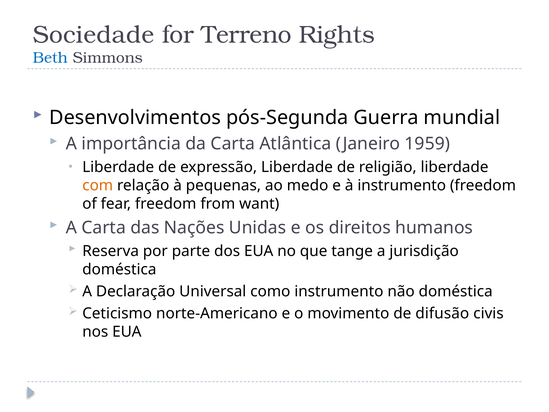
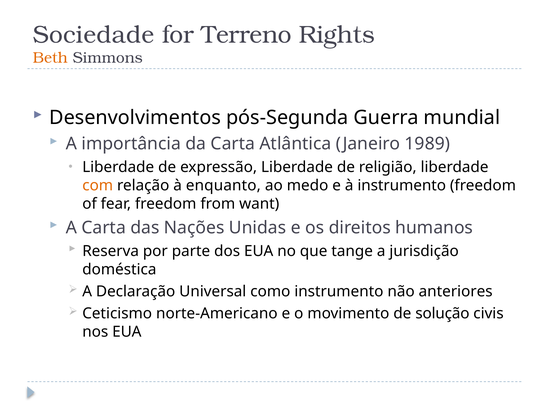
Beth colour: blue -> orange
1959: 1959 -> 1989
pequenas: pequenas -> enquanto
não doméstica: doméstica -> anteriores
difusão: difusão -> solução
